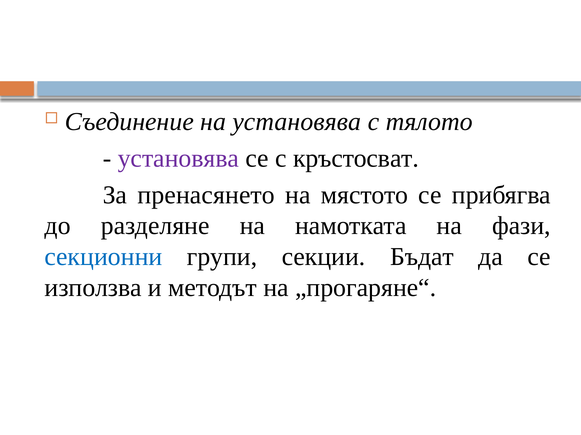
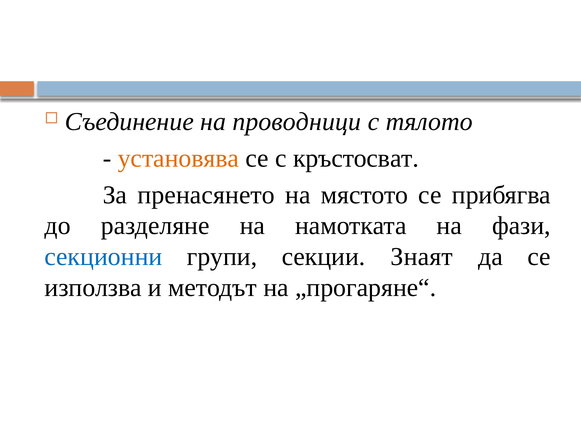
на установява: установява -> проводници
установява at (178, 159) colour: purple -> orange
Бъдат: Бъдат -> Знаят
